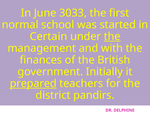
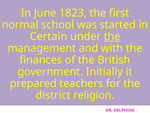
3033: 3033 -> 1823
prepared underline: present -> none
pandirs: pandirs -> religion
